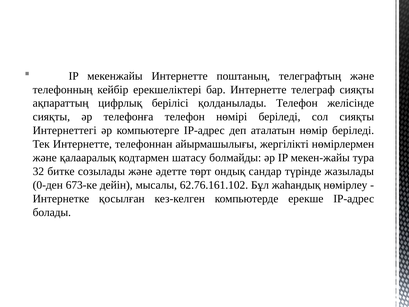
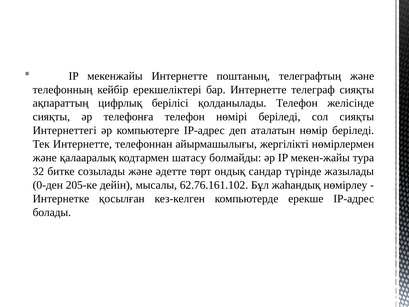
673-ке: 673-ке -> 205-ке
